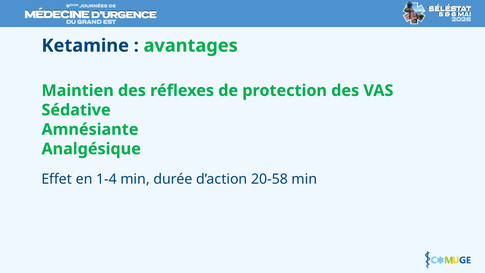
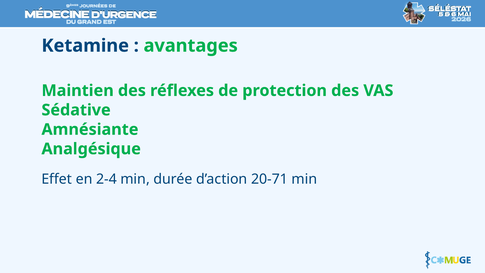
1-4: 1-4 -> 2-4
20-58: 20-58 -> 20-71
